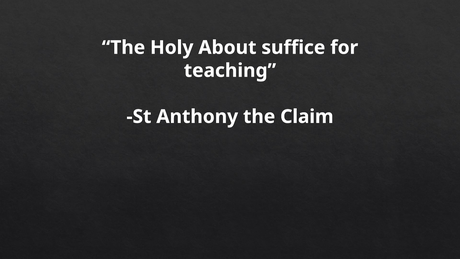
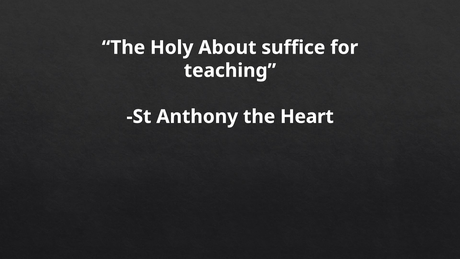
Claim: Claim -> Heart
